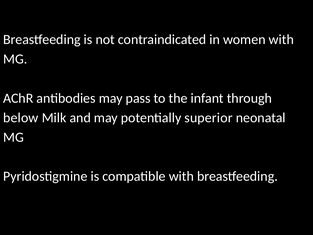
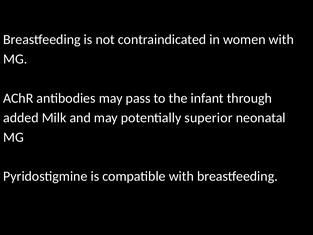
below: below -> added
